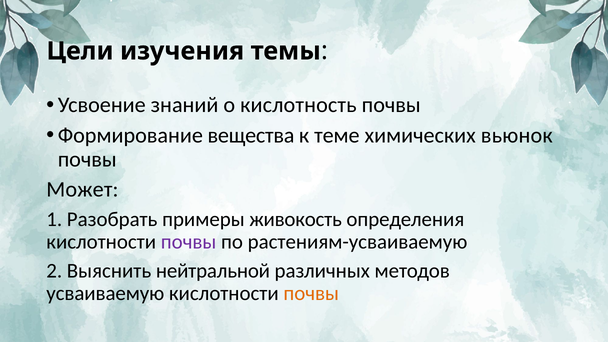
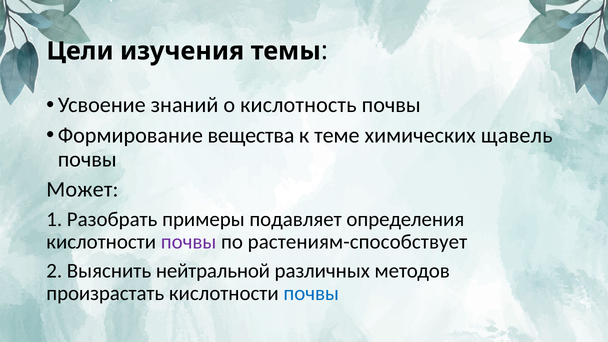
вьюнок: вьюнок -> щавель
живокость: живокость -> подавляет
растениям-усваиваемую: растениям-усваиваемую -> растениям-способствует
усваиваемую: усваиваемую -> произрастать
почвы at (311, 293) colour: orange -> blue
